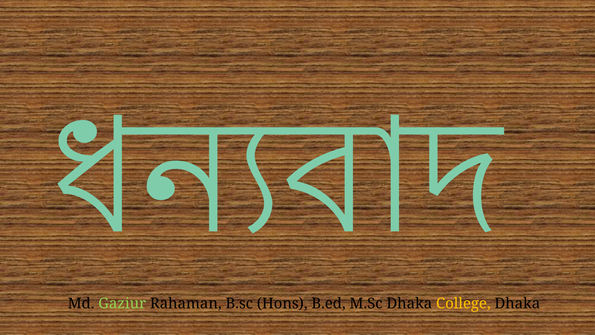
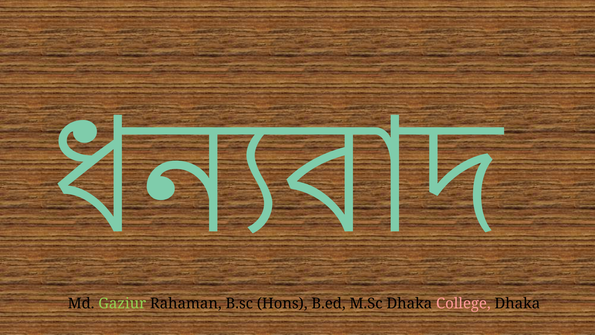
College colour: yellow -> pink
